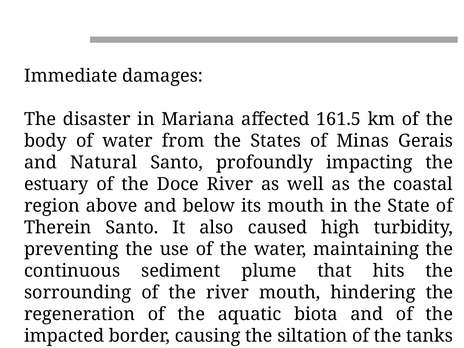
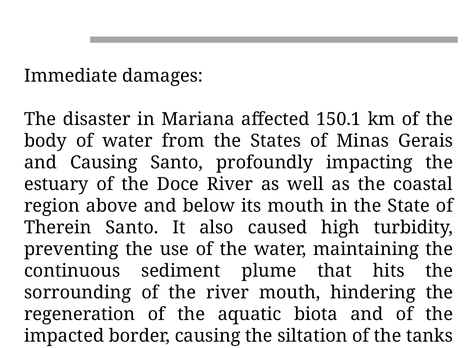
161.5: 161.5 -> 150.1
and Natural: Natural -> Causing
